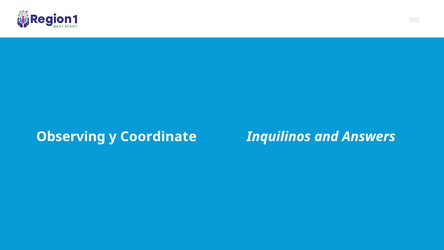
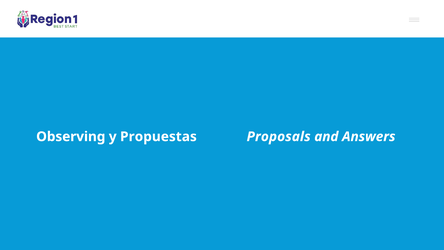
Coordinate: Coordinate -> Propuestas
Inquilinos: Inquilinos -> Proposals
